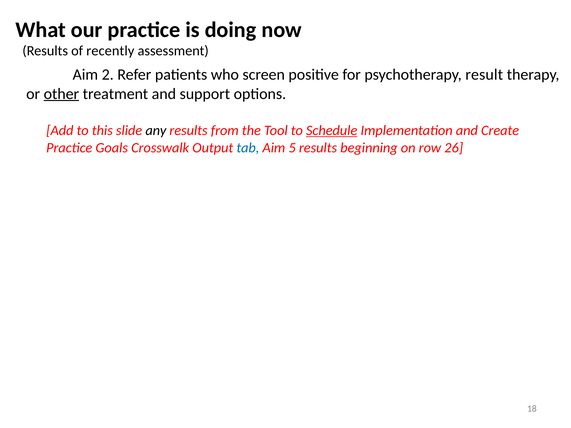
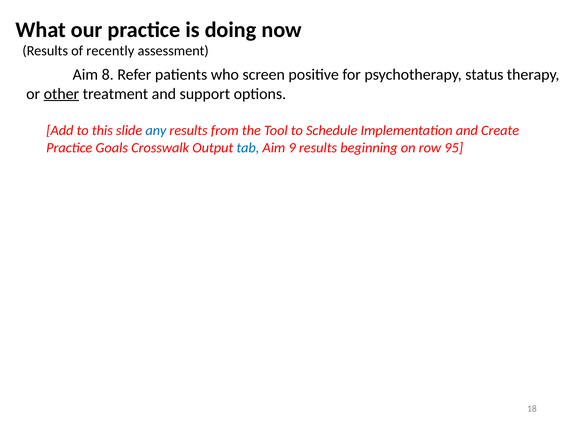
2: 2 -> 8
result: result -> status
any colour: black -> blue
Schedule underline: present -> none
5: 5 -> 9
26: 26 -> 95
